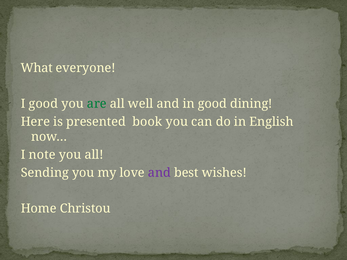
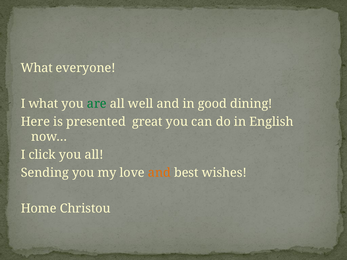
I good: good -> what
book: book -> great
note: note -> click
and at (159, 173) colour: purple -> orange
